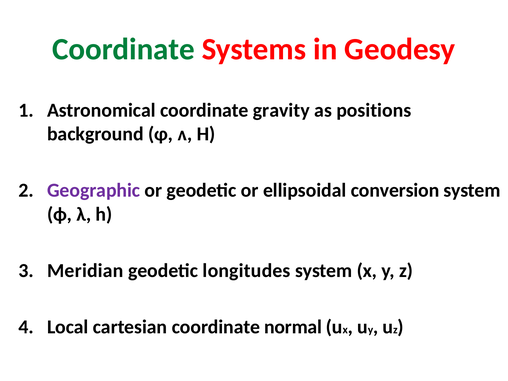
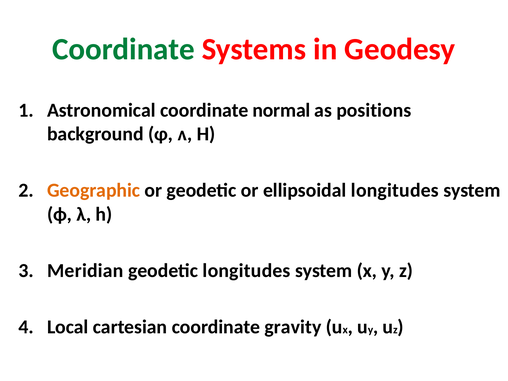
gravity: gravity -> normal
Geographic colour: purple -> orange
ellipsoidal conversion: conversion -> longitudes
normal: normal -> gravity
